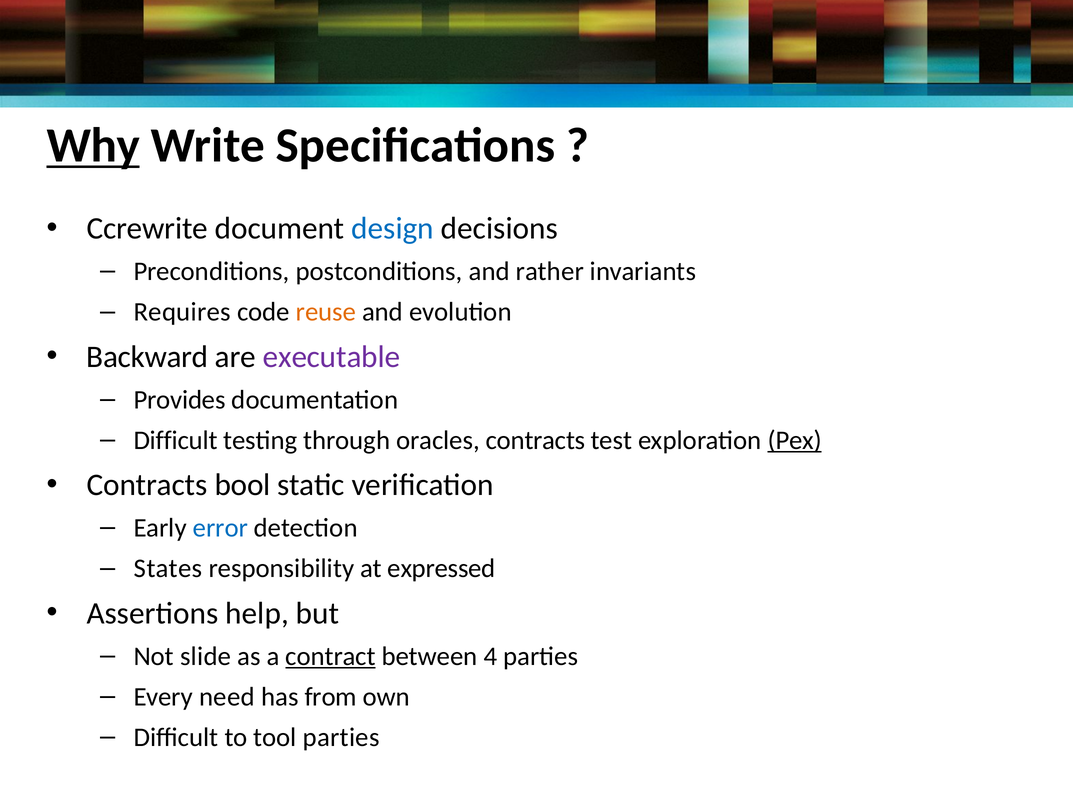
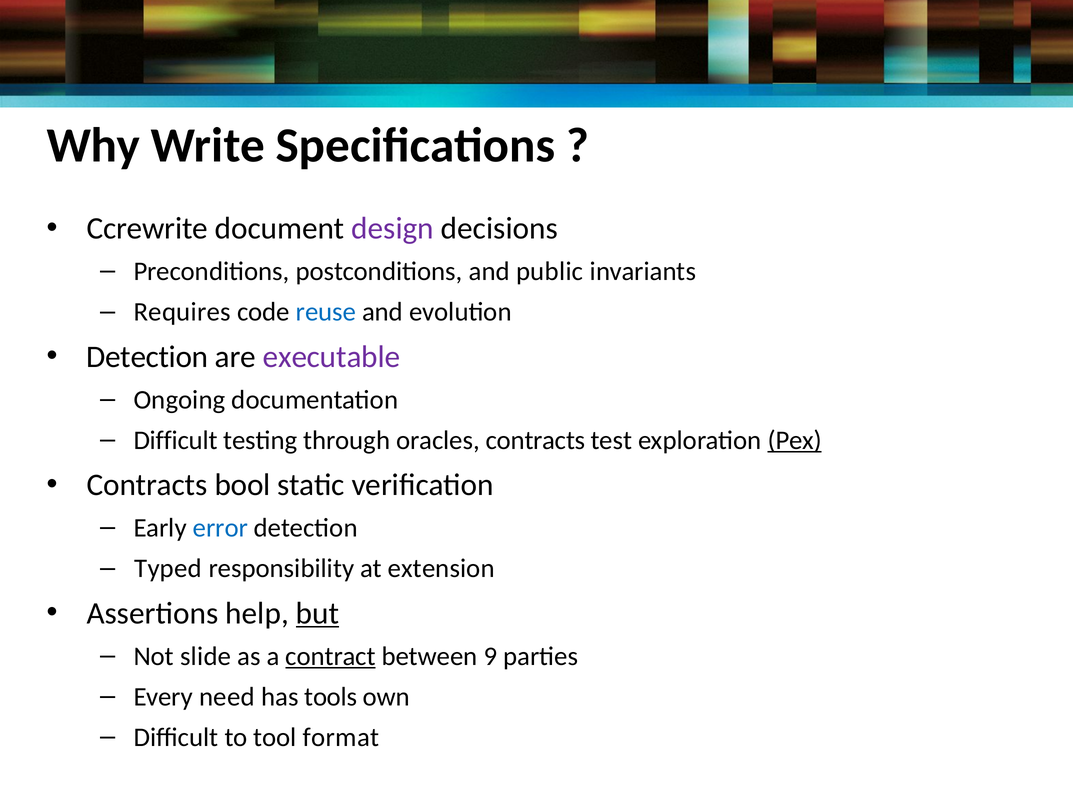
Why underline: present -> none
design colour: blue -> purple
rather: rather -> public
reuse colour: orange -> blue
Backward at (147, 357): Backward -> Detection
Provides: Provides -> Ongoing
States: States -> Typed
expressed: expressed -> extension
but underline: none -> present
4: 4 -> 9
from: from -> tools
tool parties: parties -> format
